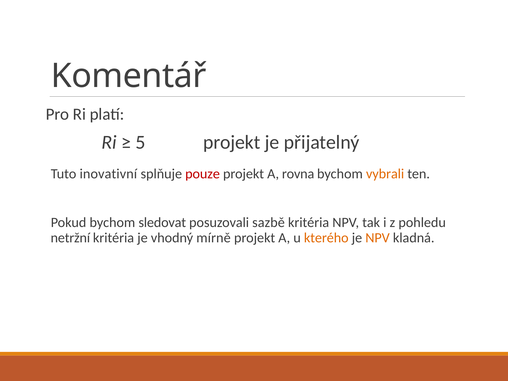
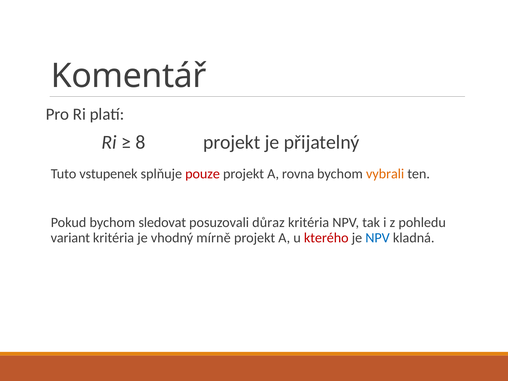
5: 5 -> 8
inovativní: inovativní -> vstupenek
sazbě: sazbě -> důraz
netržní: netržní -> variant
kterého colour: orange -> red
NPV at (378, 238) colour: orange -> blue
